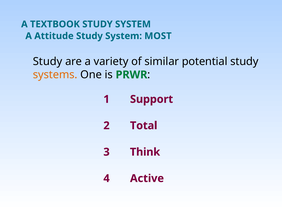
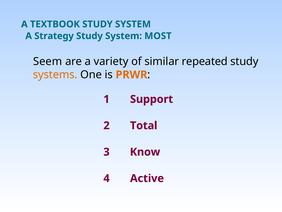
Attitude: Attitude -> Strategy
Study at (48, 61): Study -> Seem
potential: potential -> repeated
PRWR colour: green -> orange
Think: Think -> Know
